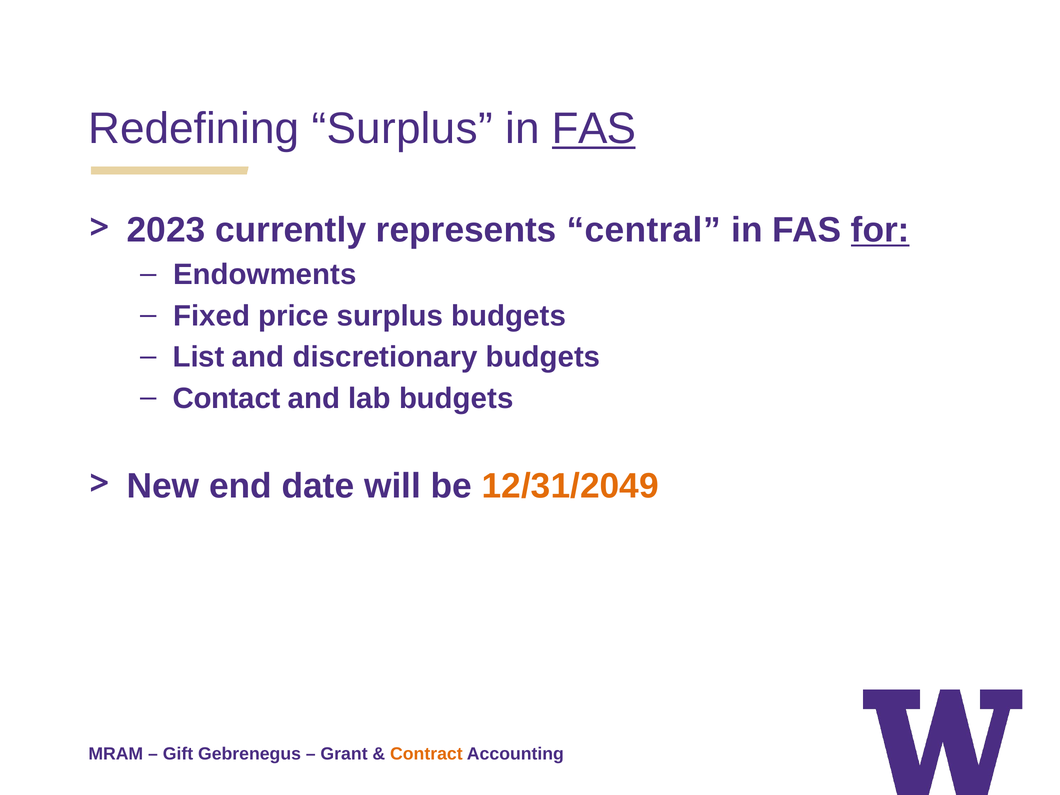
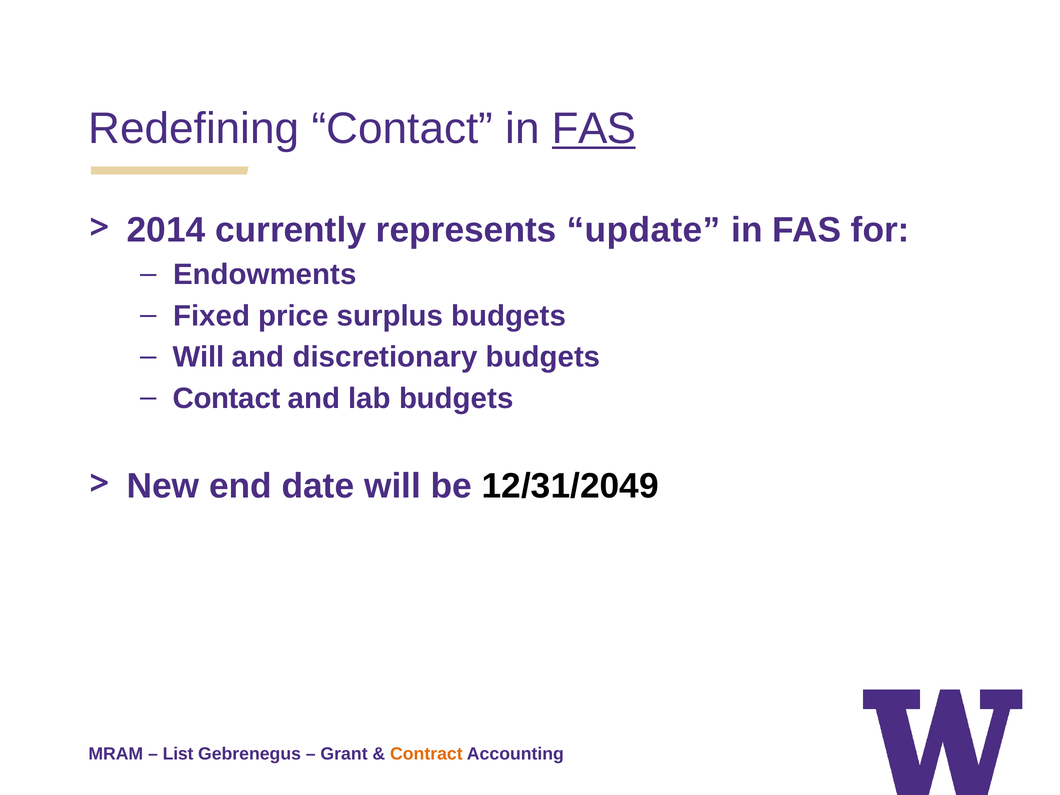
Redefining Surplus: Surplus -> Contact
2023: 2023 -> 2014
central: central -> update
for underline: present -> none
List at (199, 357): List -> Will
12/31/2049 colour: orange -> black
Gift: Gift -> List
